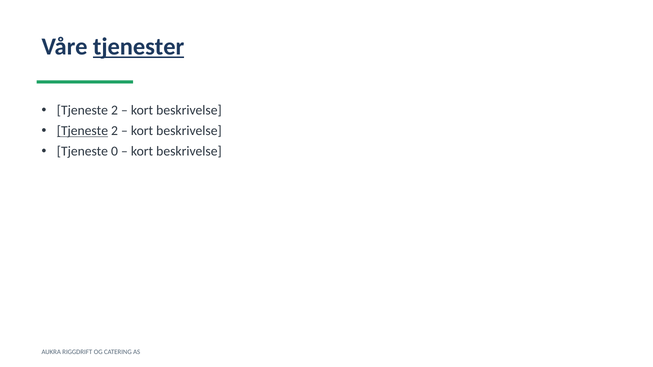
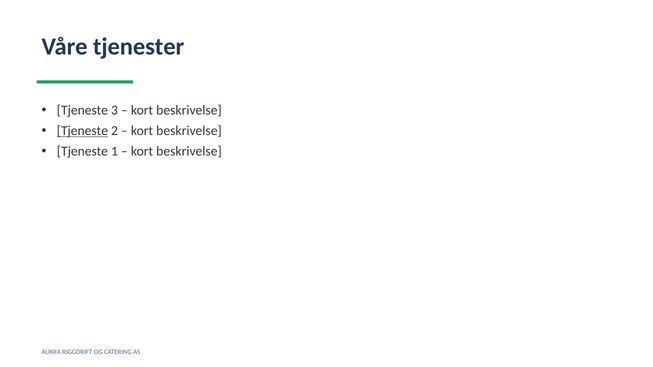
tjenester underline: present -> none
2 at (114, 111): 2 -> 3
0: 0 -> 1
